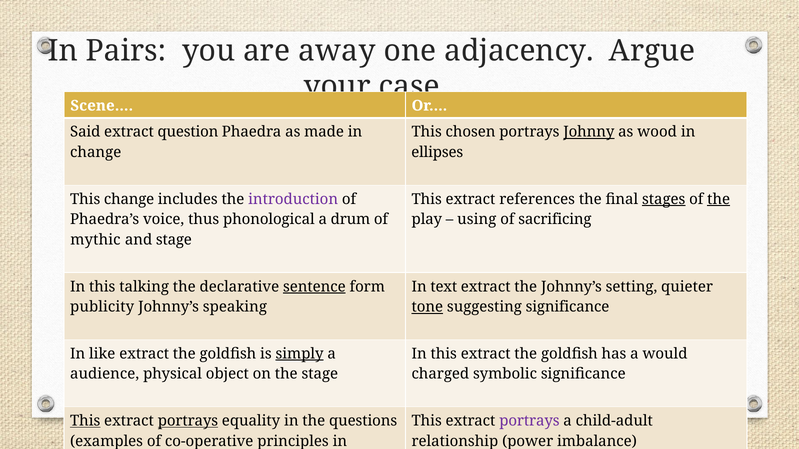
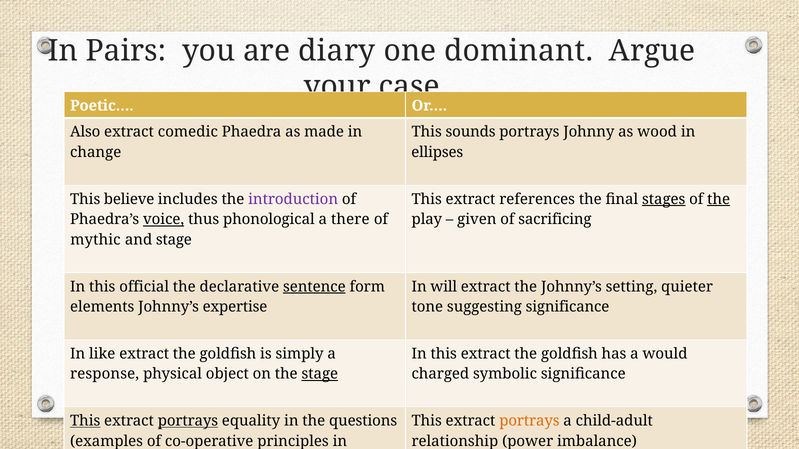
away: away -> diary
adjacency: adjacency -> dominant
Scene…: Scene… -> Poetic…
Said: Said -> Also
question: question -> comedic
chosen: chosen -> sounds
Johnny underline: present -> none
This change: change -> believe
voice underline: none -> present
drum: drum -> there
using: using -> given
talking: talking -> official
text: text -> will
publicity: publicity -> elements
speaking: speaking -> expertise
tone underline: present -> none
simply underline: present -> none
audience: audience -> response
stage at (320, 374) underline: none -> present
portrays at (529, 421) colour: purple -> orange
